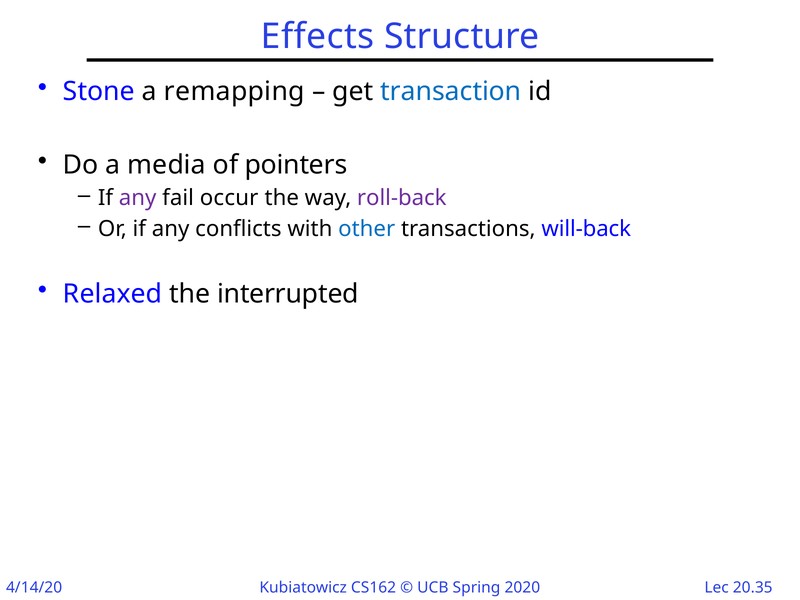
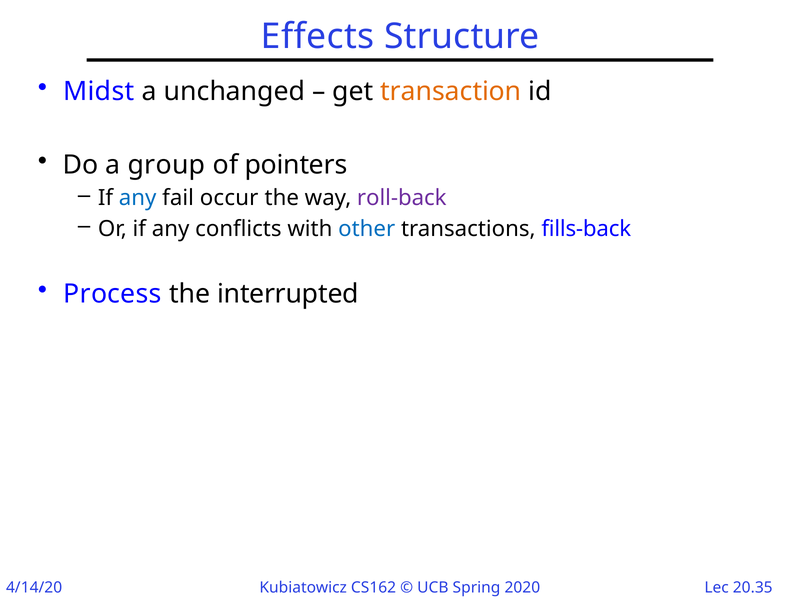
Stone: Stone -> Midst
remapping: remapping -> unchanged
transaction colour: blue -> orange
media: media -> group
any at (138, 198) colour: purple -> blue
will-back: will-back -> fills-back
Relaxed: Relaxed -> Process
